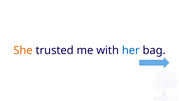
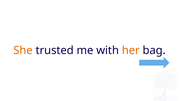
her colour: blue -> orange
